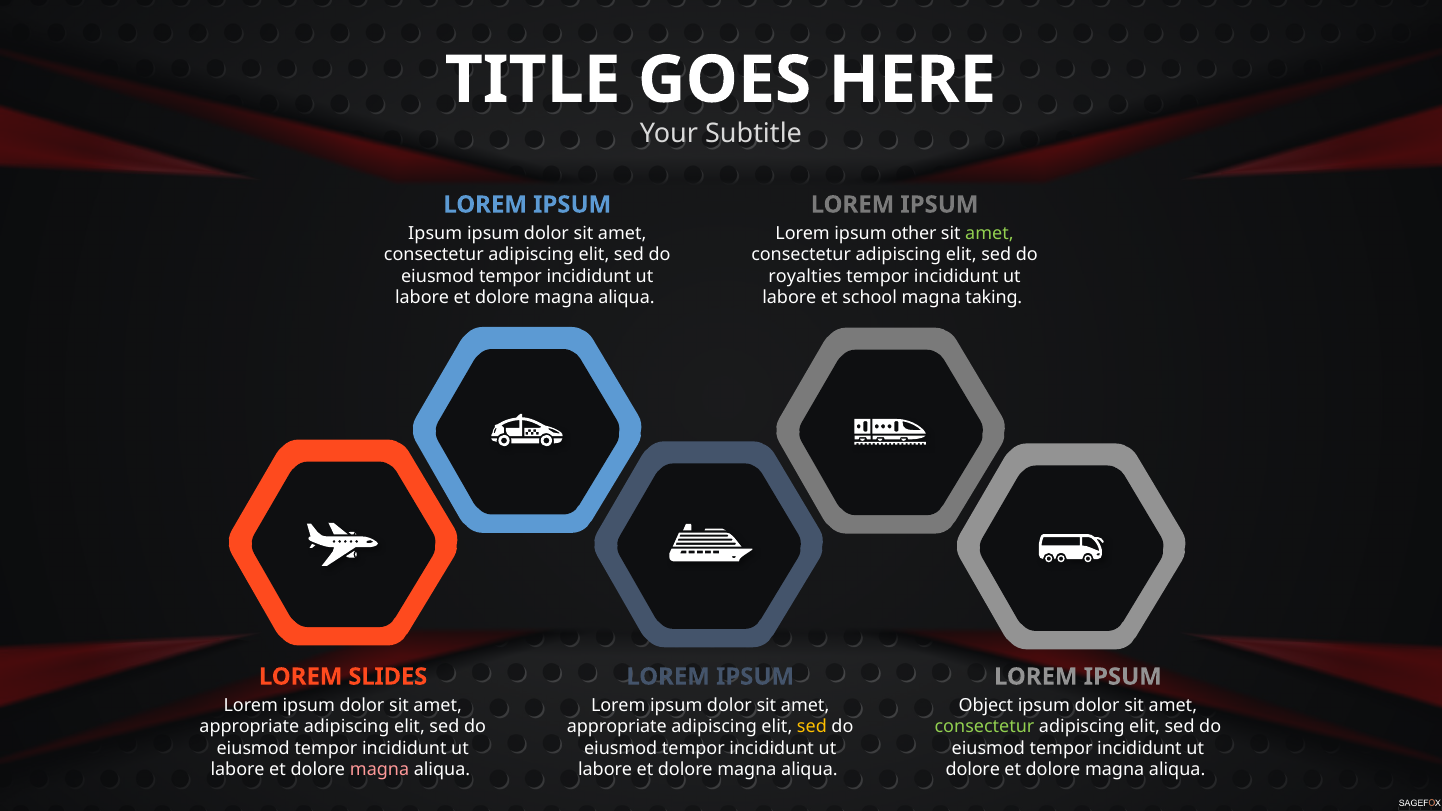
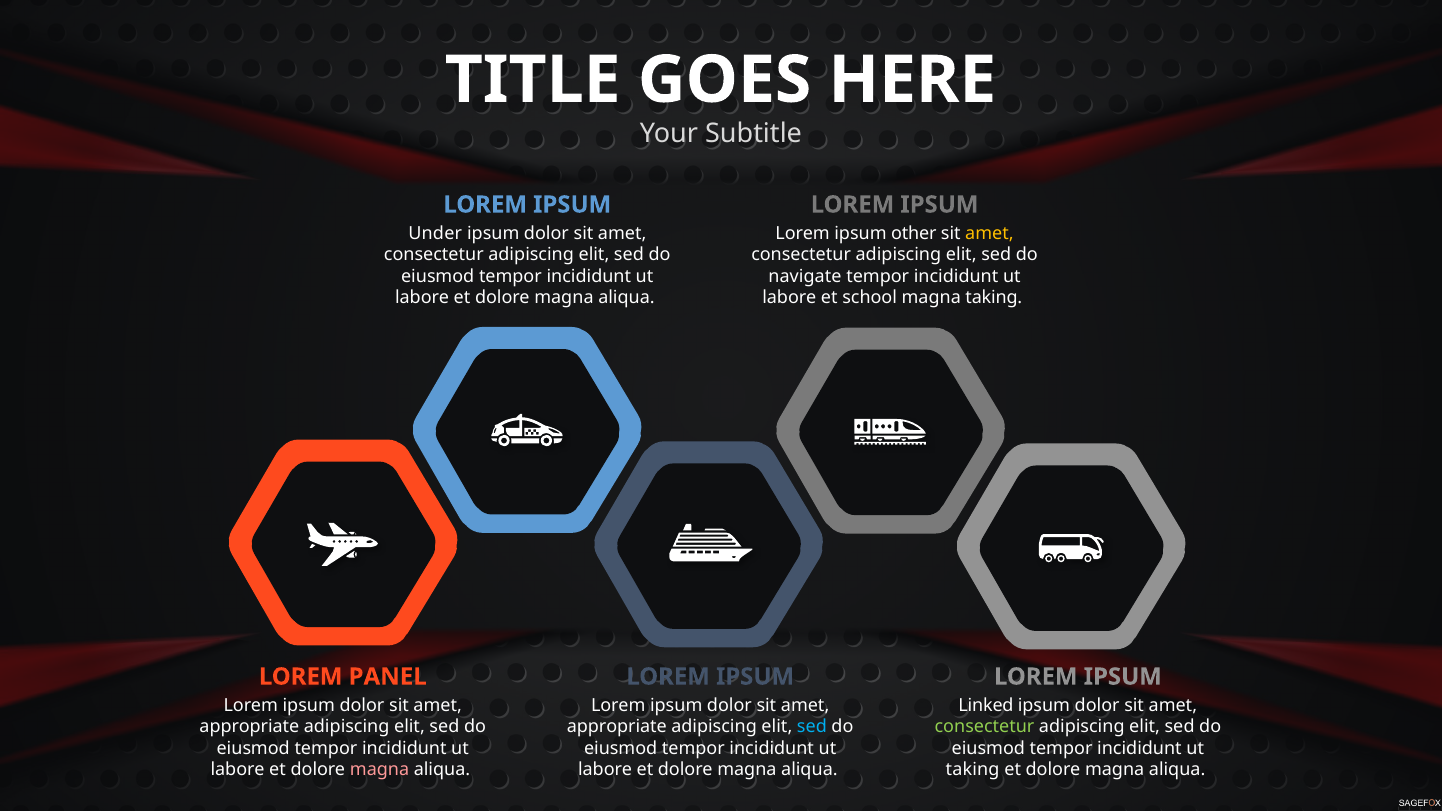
Ipsum at (435, 233): Ipsum -> Under
amet at (990, 233) colour: light green -> yellow
royalties: royalties -> navigate
SLIDES: SLIDES -> PANEL
Object: Object -> Linked
sed at (812, 727) colour: yellow -> light blue
dolore at (973, 770): dolore -> taking
